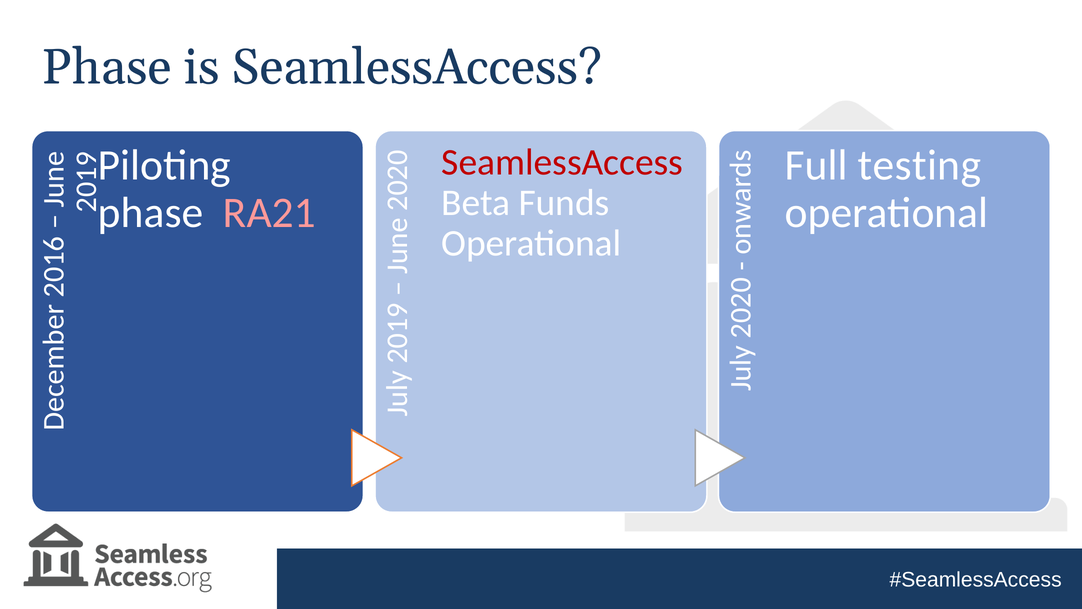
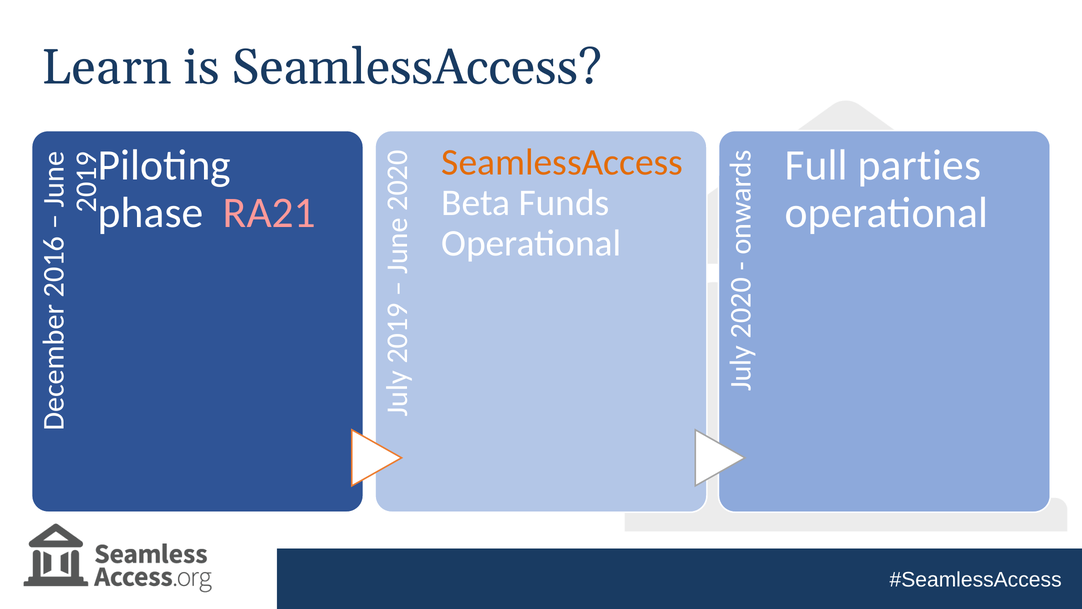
Phase at (107, 67): Phase -> Learn
SeamlessAccess at (562, 162) colour: red -> orange
testing: testing -> parties
